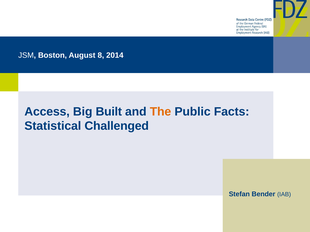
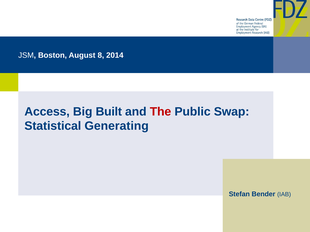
The colour: orange -> red
Facts: Facts -> Swap
Challenged: Challenged -> Generating
